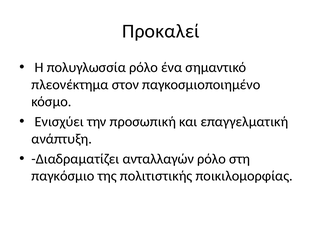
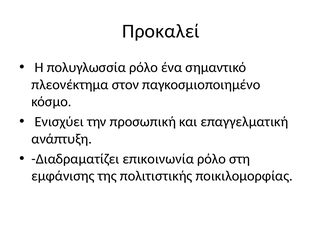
ανταλλαγών: ανταλλαγών -> επικοινωνία
παγκόσμιο: παγκόσμιο -> εμφάνισης
